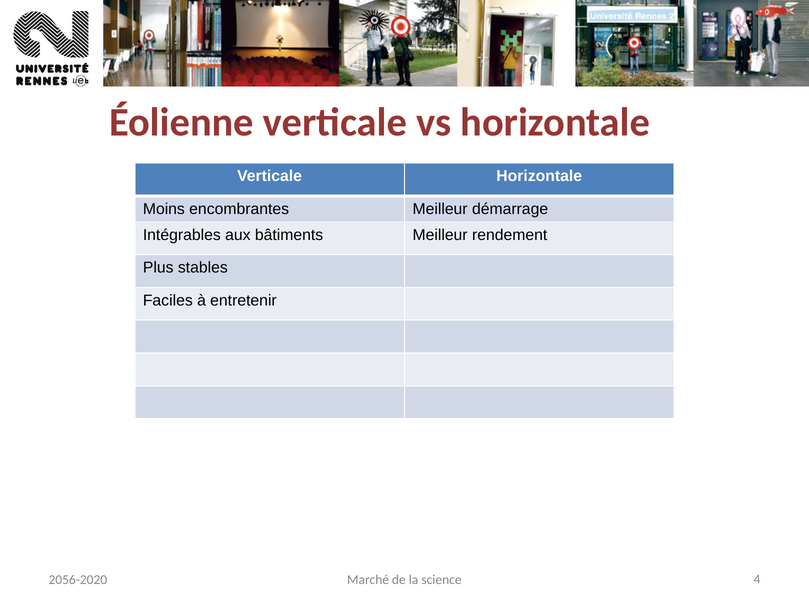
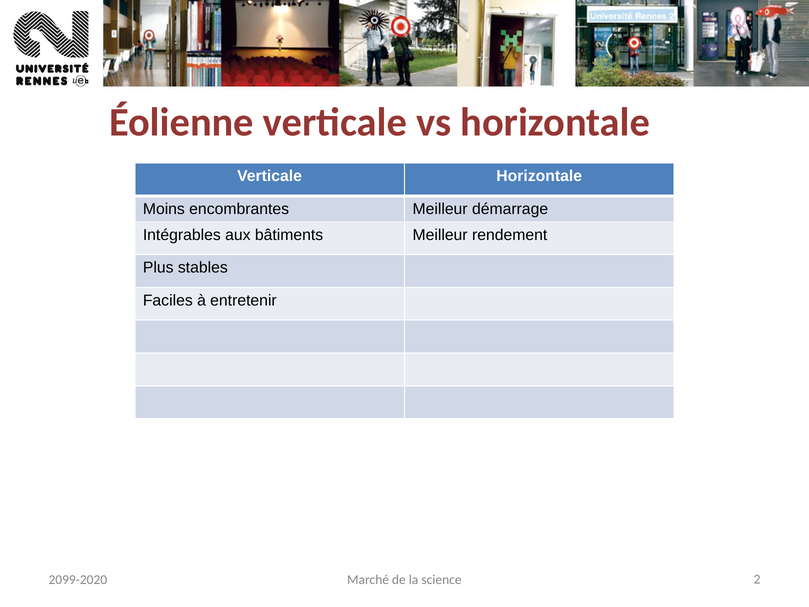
2056-2020: 2056-2020 -> 2099-2020
4: 4 -> 2
